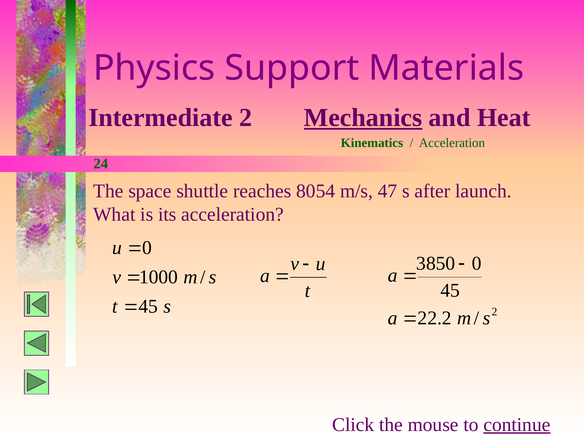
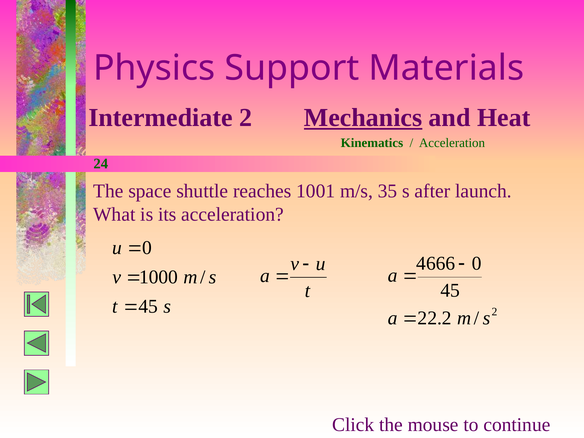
8054: 8054 -> 1001
47: 47 -> 35
3850: 3850 -> 4666
continue underline: present -> none
